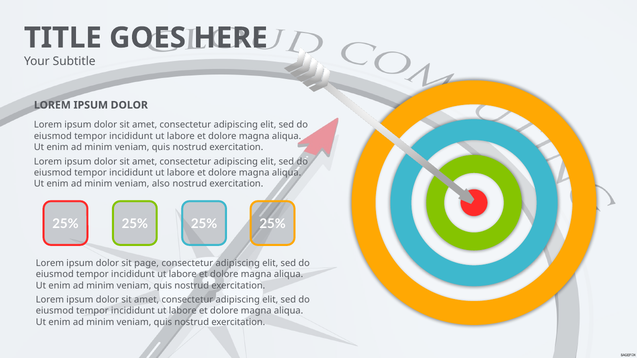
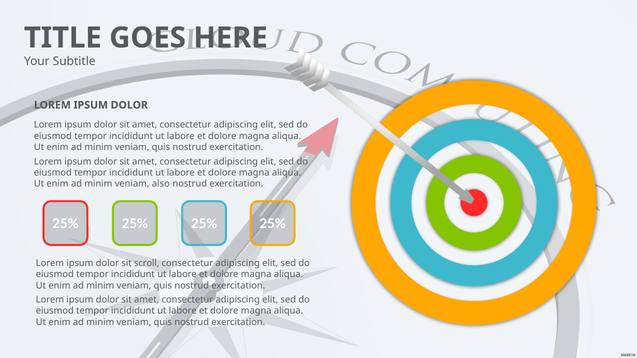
page: page -> scroll
